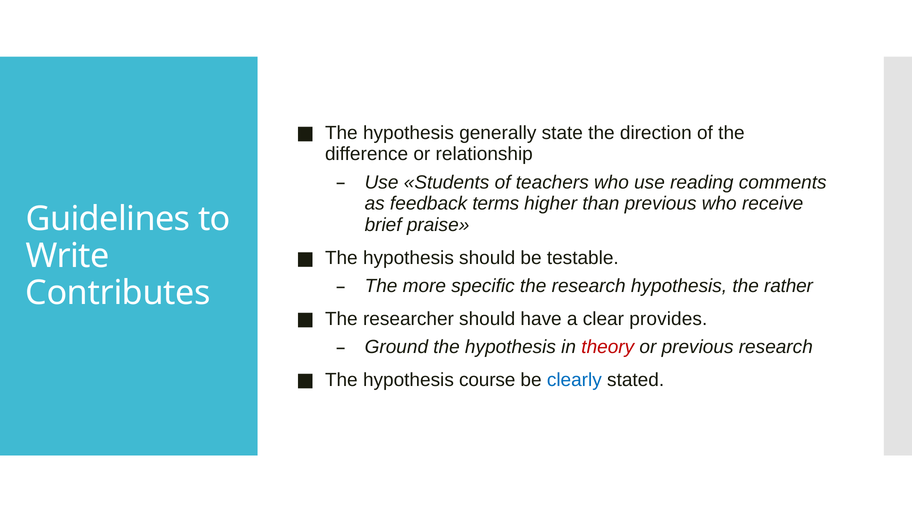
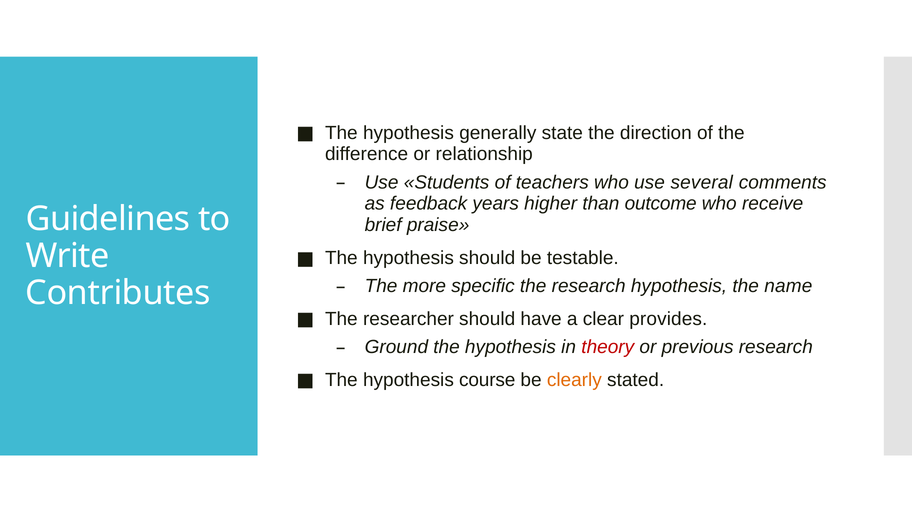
reading: reading -> several
terms: terms -> years
than previous: previous -> outcome
rather: rather -> name
clearly colour: blue -> orange
